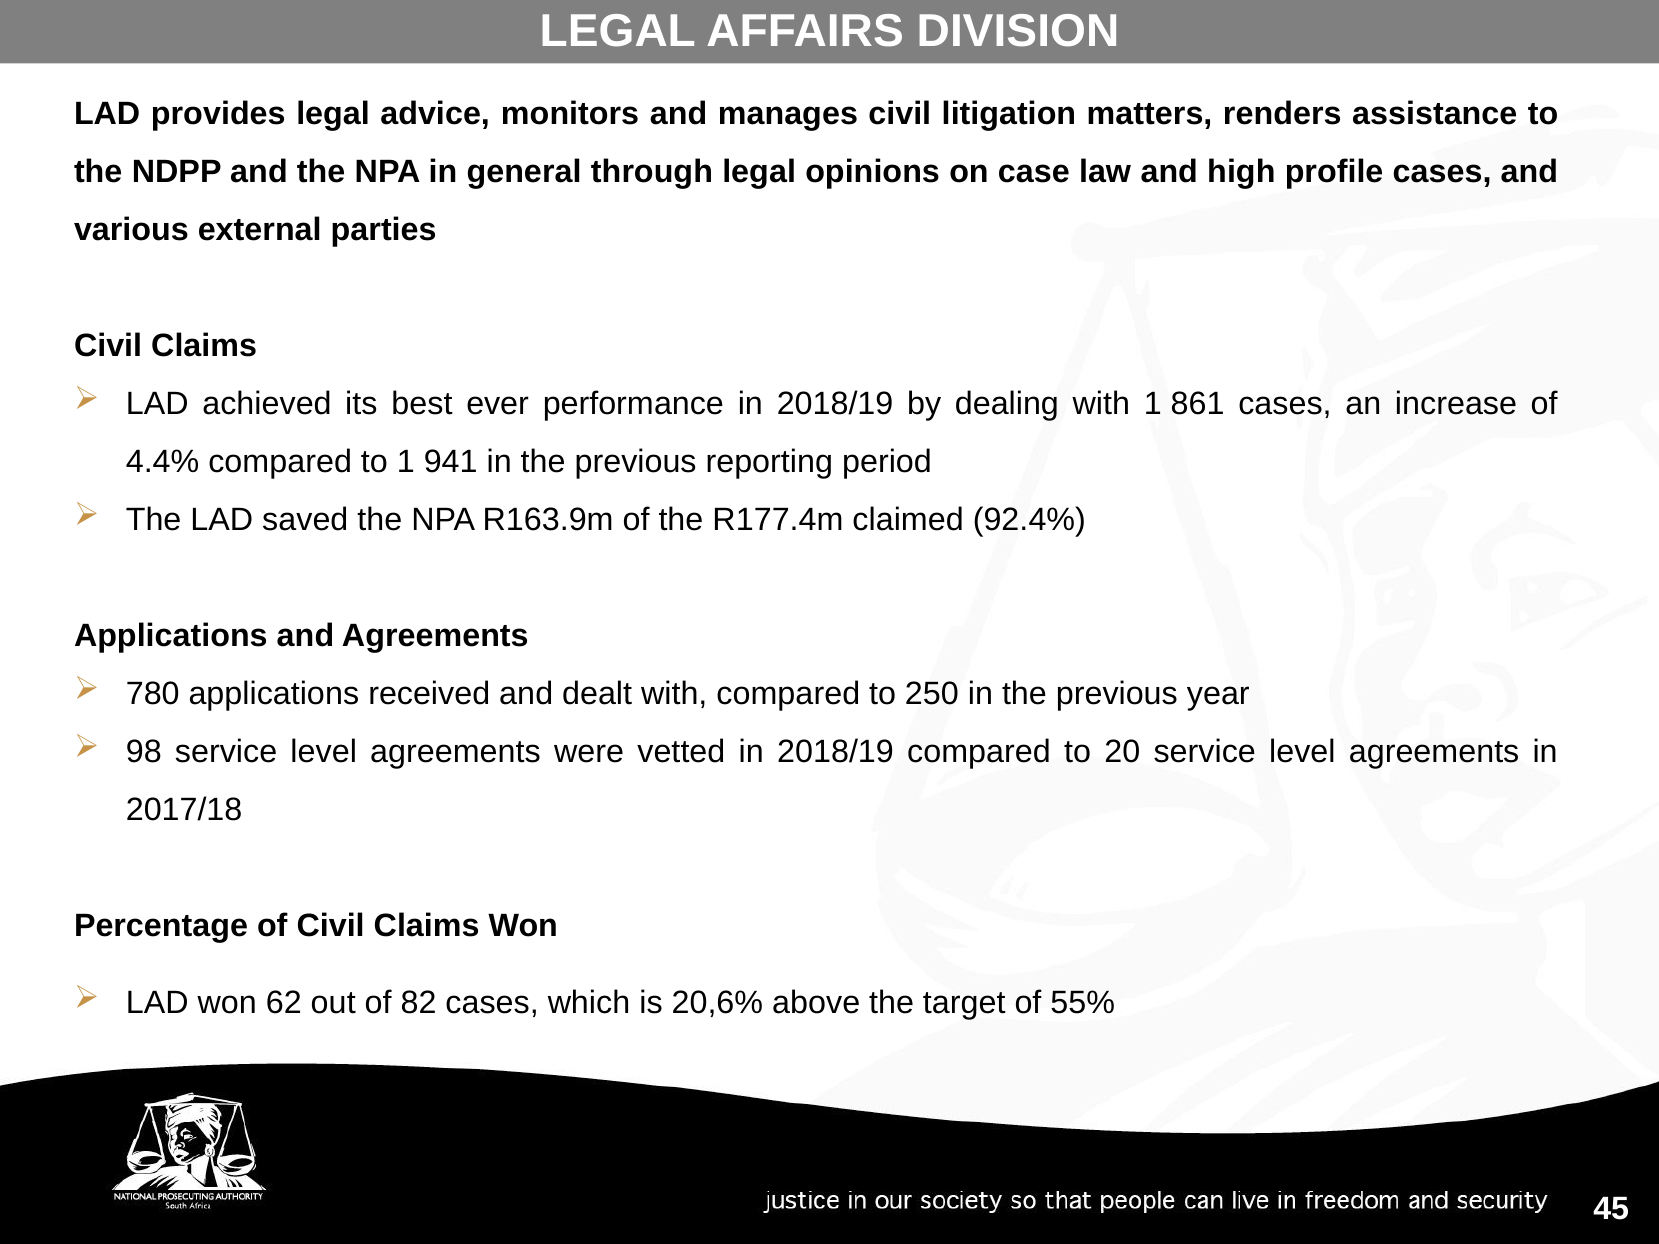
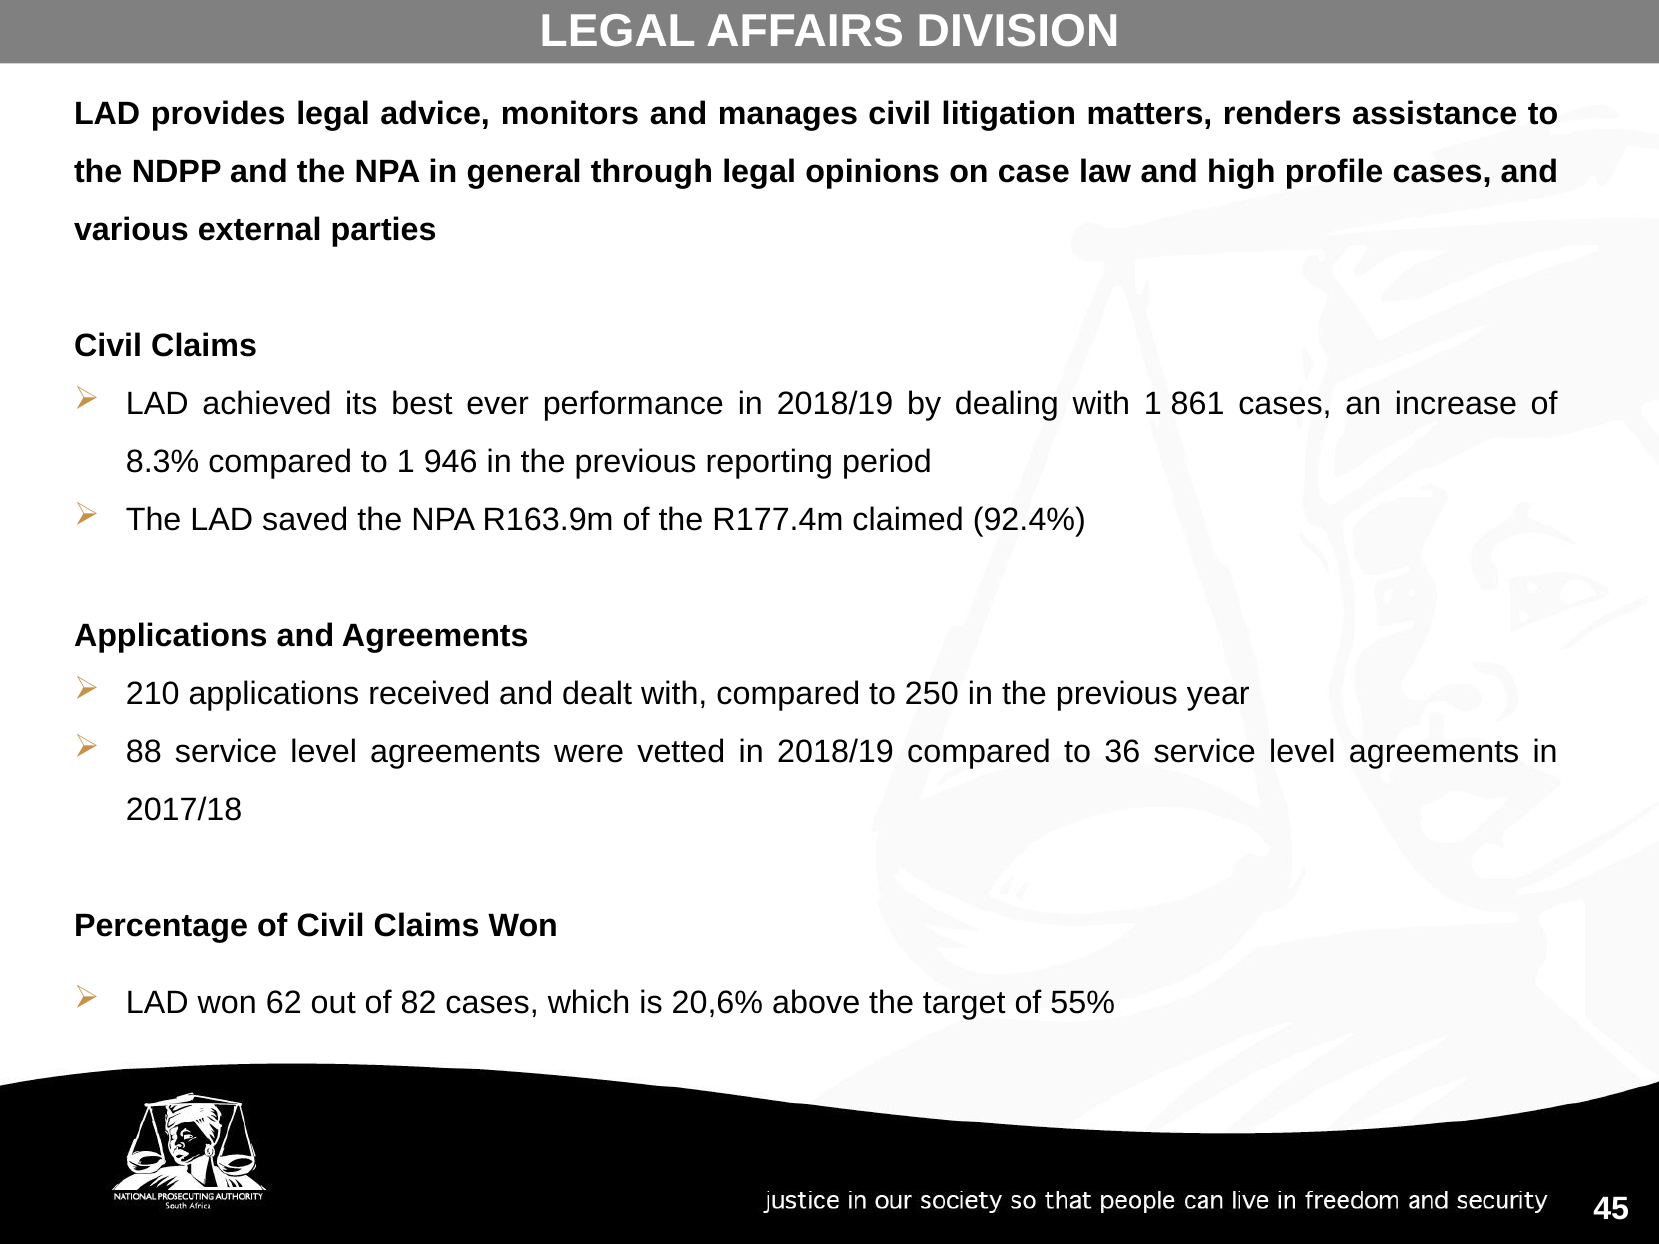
4.4%: 4.4% -> 8.3%
941: 941 -> 946
780: 780 -> 210
98: 98 -> 88
20: 20 -> 36
